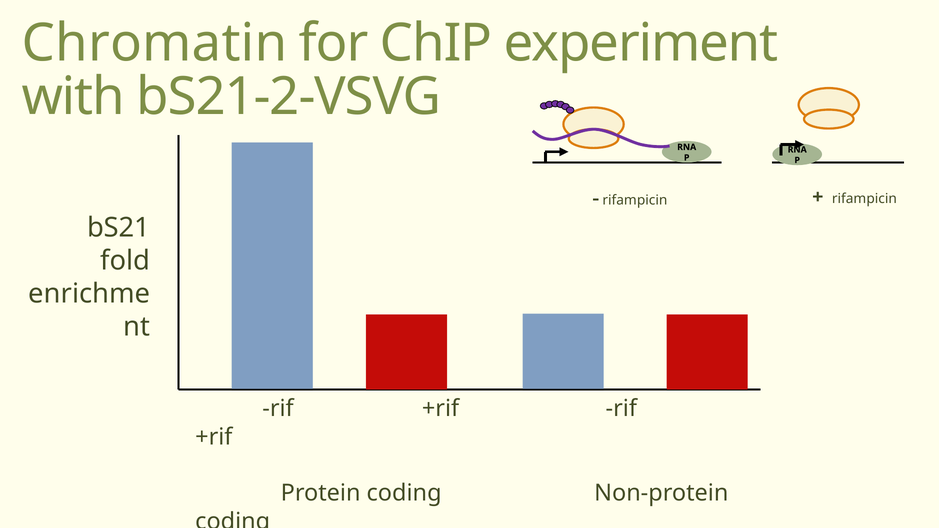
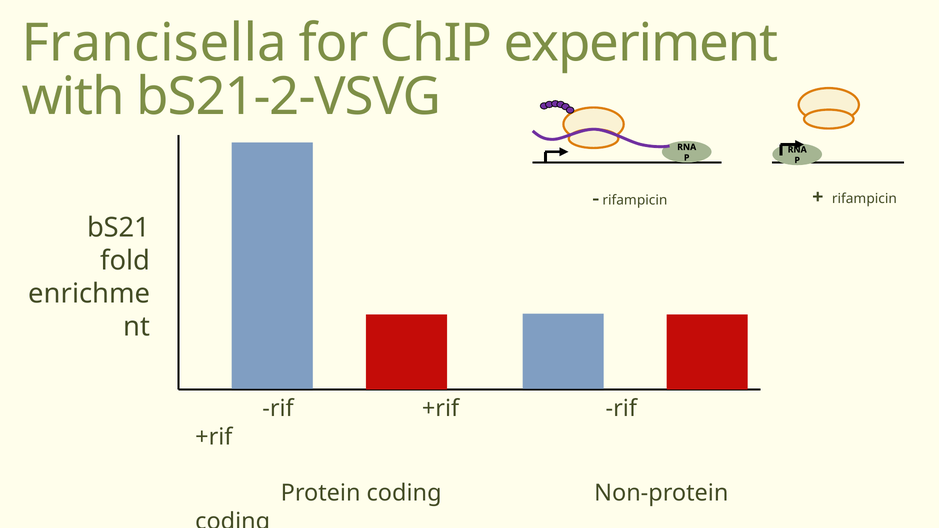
Chromatin: Chromatin -> Francisella
